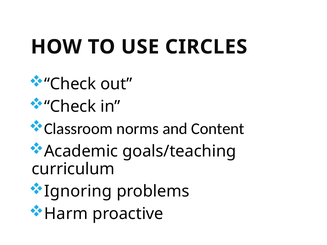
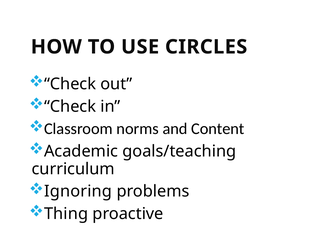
Harm: Harm -> Thing
